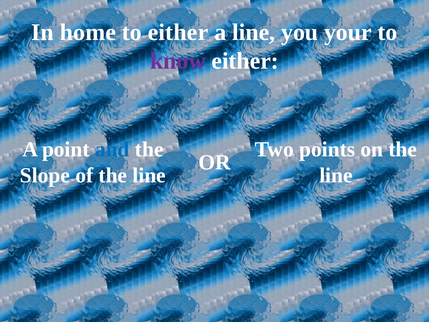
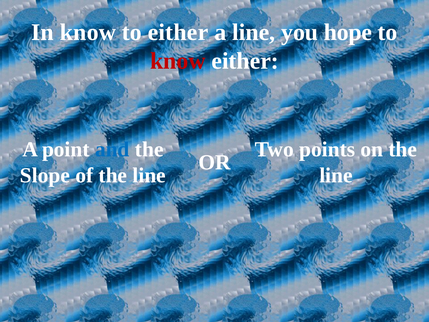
In home: home -> know
your: your -> hope
know at (178, 61) colour: purple -> red
